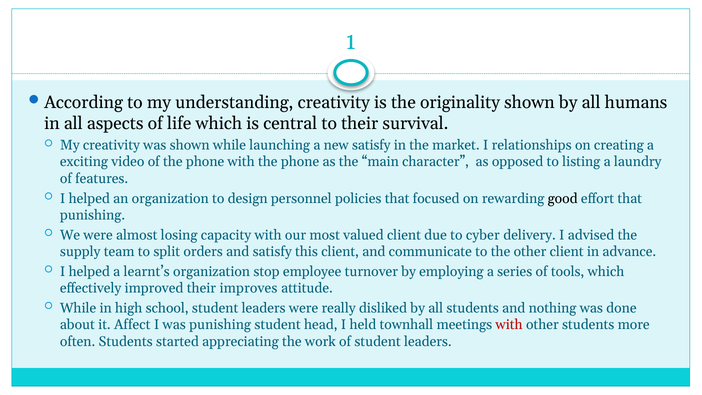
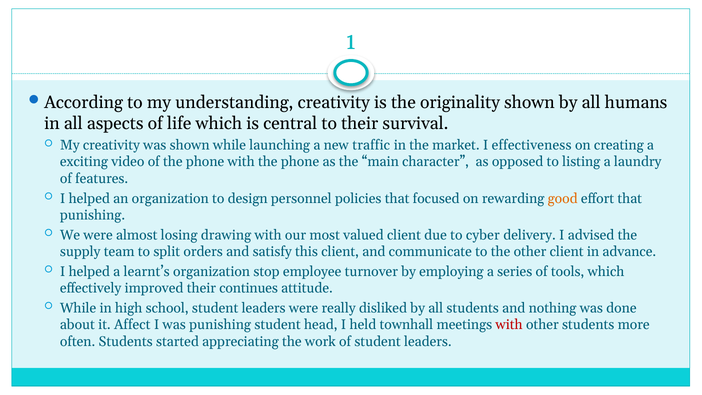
new satisfy: satisfy -> traffic
relationships: relationships -> effectiveness
good colour: black -> orange
capacity: capacity -> drawing
improves: improves -> continues
